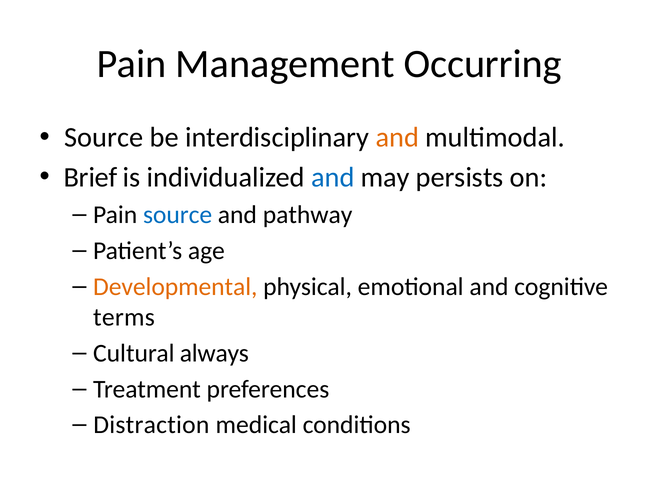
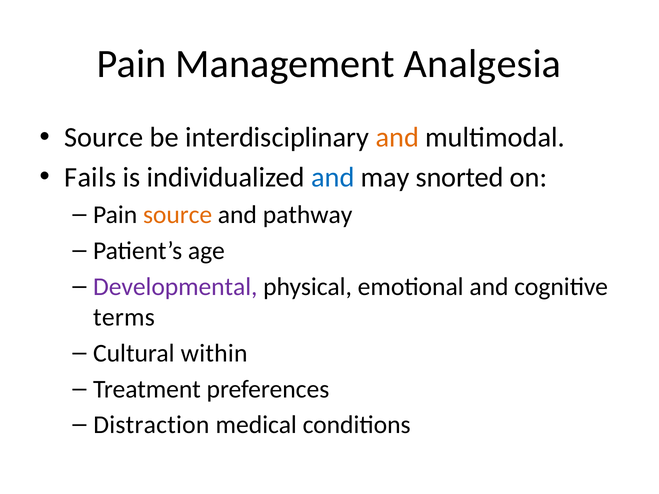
Occurring: Occurring -> Analgesia
Brief: Brief -> Fails
persists: persists -> snorted
source at (178, 215) colour: blue -> orange
Developmental colour: orange -> purple
always: always -> within
